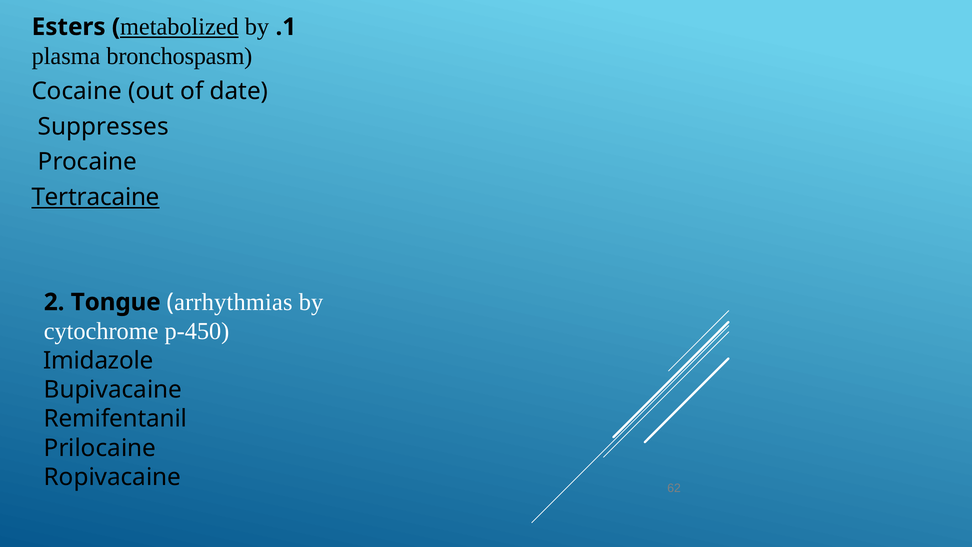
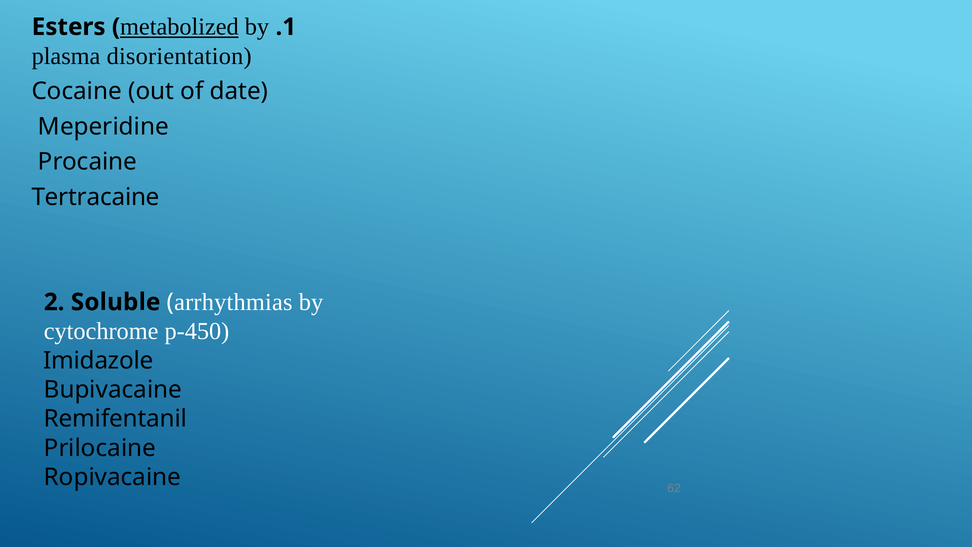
bronchospasm: bronchospasm -> disorientation
Suppresses: Suppresses -> Meperidine
Tertracaine underline: present -> none
Tongue: Tongue -> Soluble
